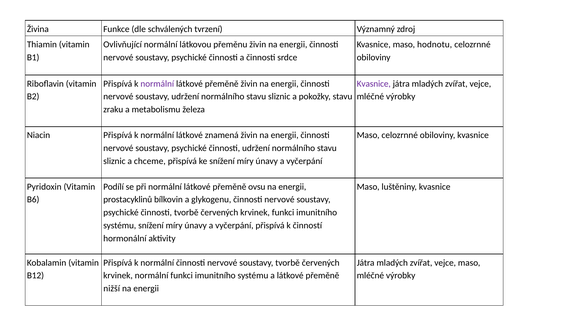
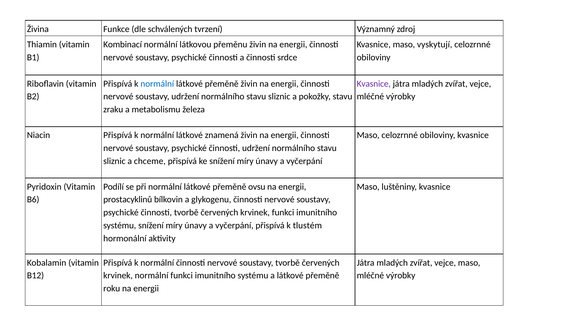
Ovlivňující: Ovlivňující -> Kombinací
hodnotu: hodnotu -> vyskytují
normální at (157, 84) colour: purple -> blue
činností: činností -> tlustém
nižší: nižší -> roku
